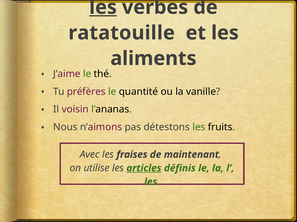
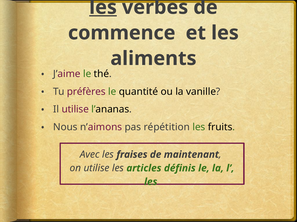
ratatouille: ratatouille -> commence
Il voisin: voisin -> utilise
détestons: détestons -> répétition
articles underline: present -> none
